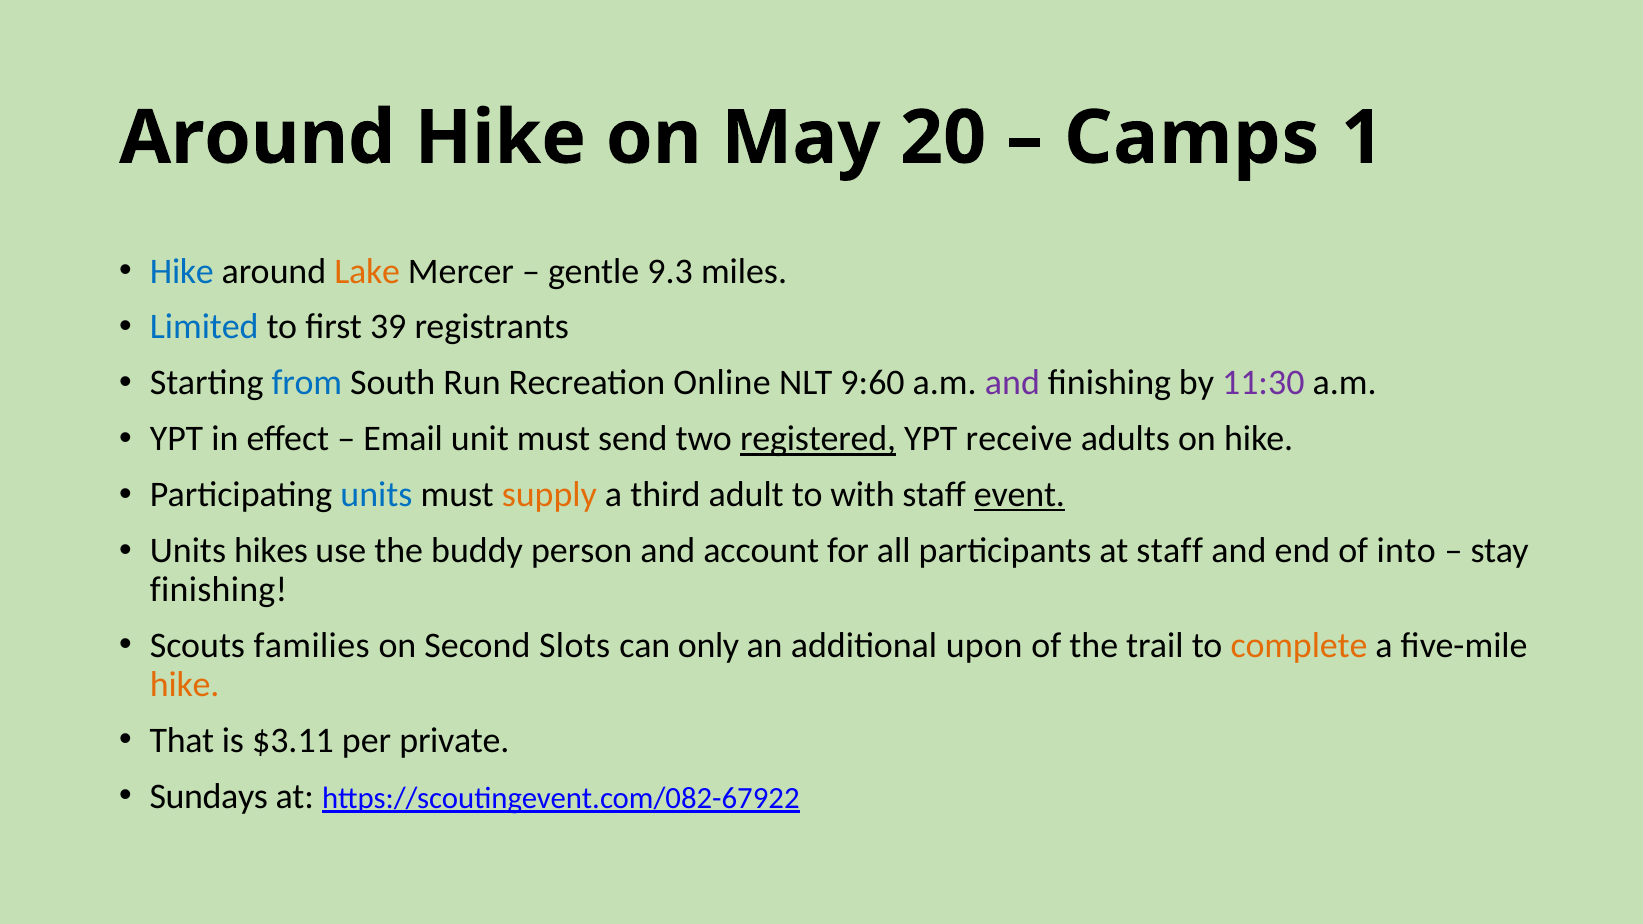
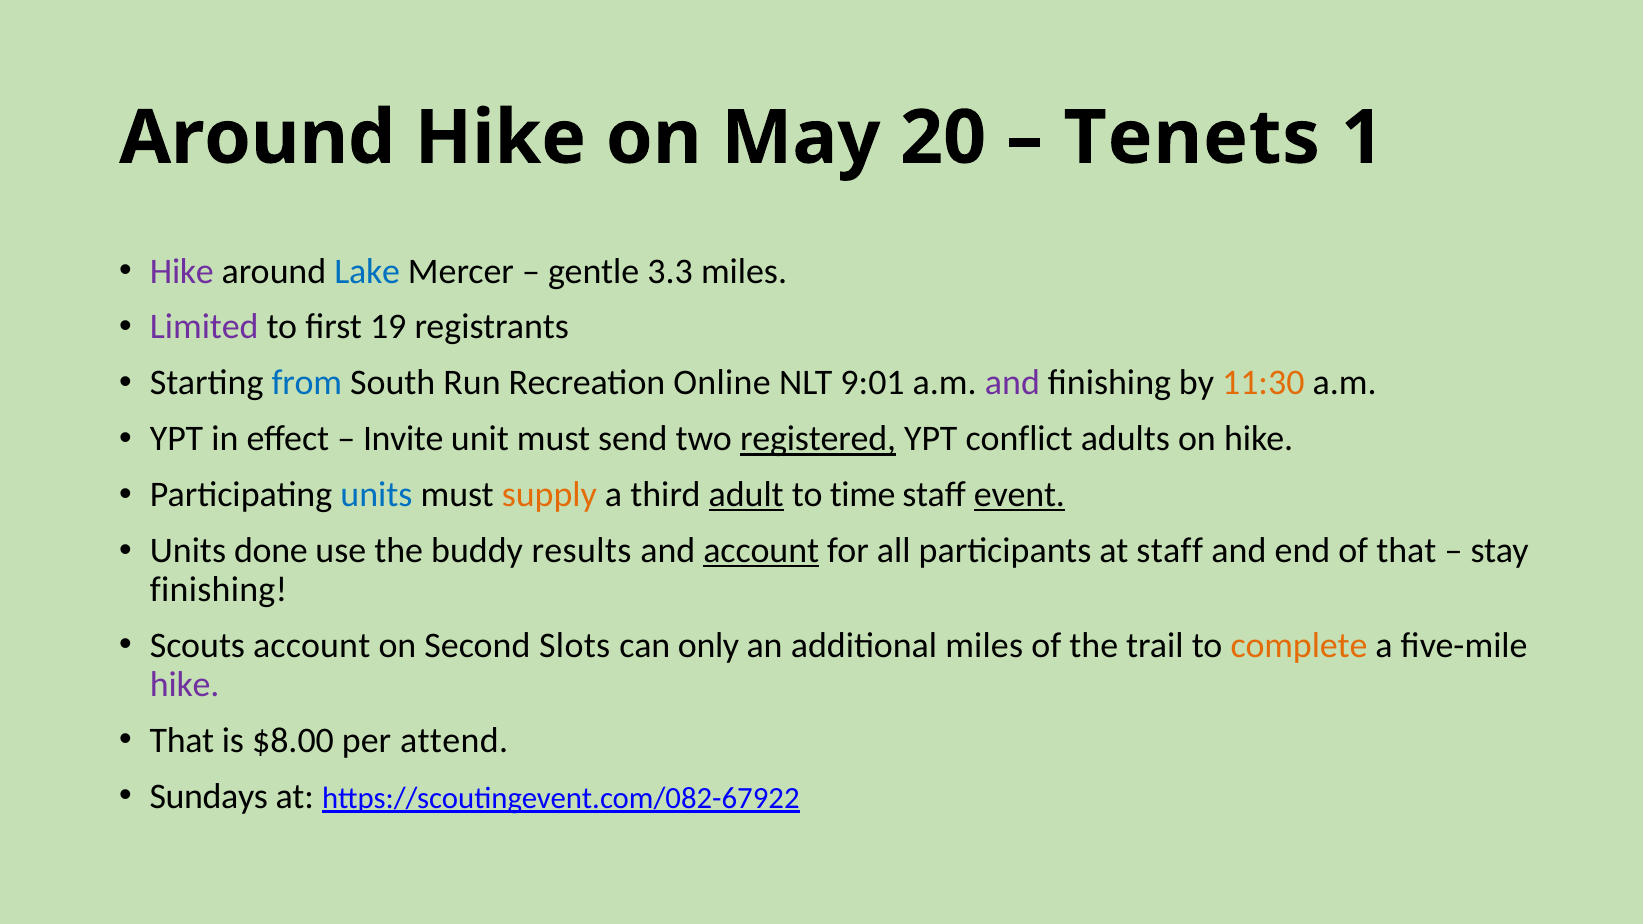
Camps: Camps -> Tenets
Hike at (182, 271) colour: blue -> purple
Lake colour: orange -> blue
9.3: 9.3 -> 3.3
Limited colour: blue -> purple
39: 39 -> 19
9:60: 9:60 -> 9:01
11:30 colour: purple -> orange
Email: Email -> Invite
receive: receive -> conflict
adult underline: none -> present
with: with -> time
hikes: hikes -> done
person: person -> results
account at (761, 551) underline: none -> present
of into: into -> that
Scouts families: families -> account
additional upon: upon -> miles
hike at (185, 684) colour: orange -> purple
$3.11: $3.11 -> $8.00
private: private -> attend
